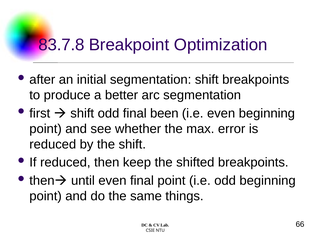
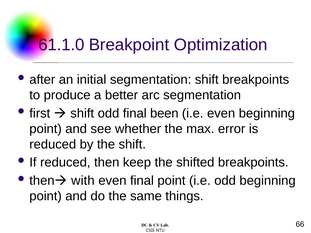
83.7.8: 83.7.8 -> 61.1.0
until: until -> with
